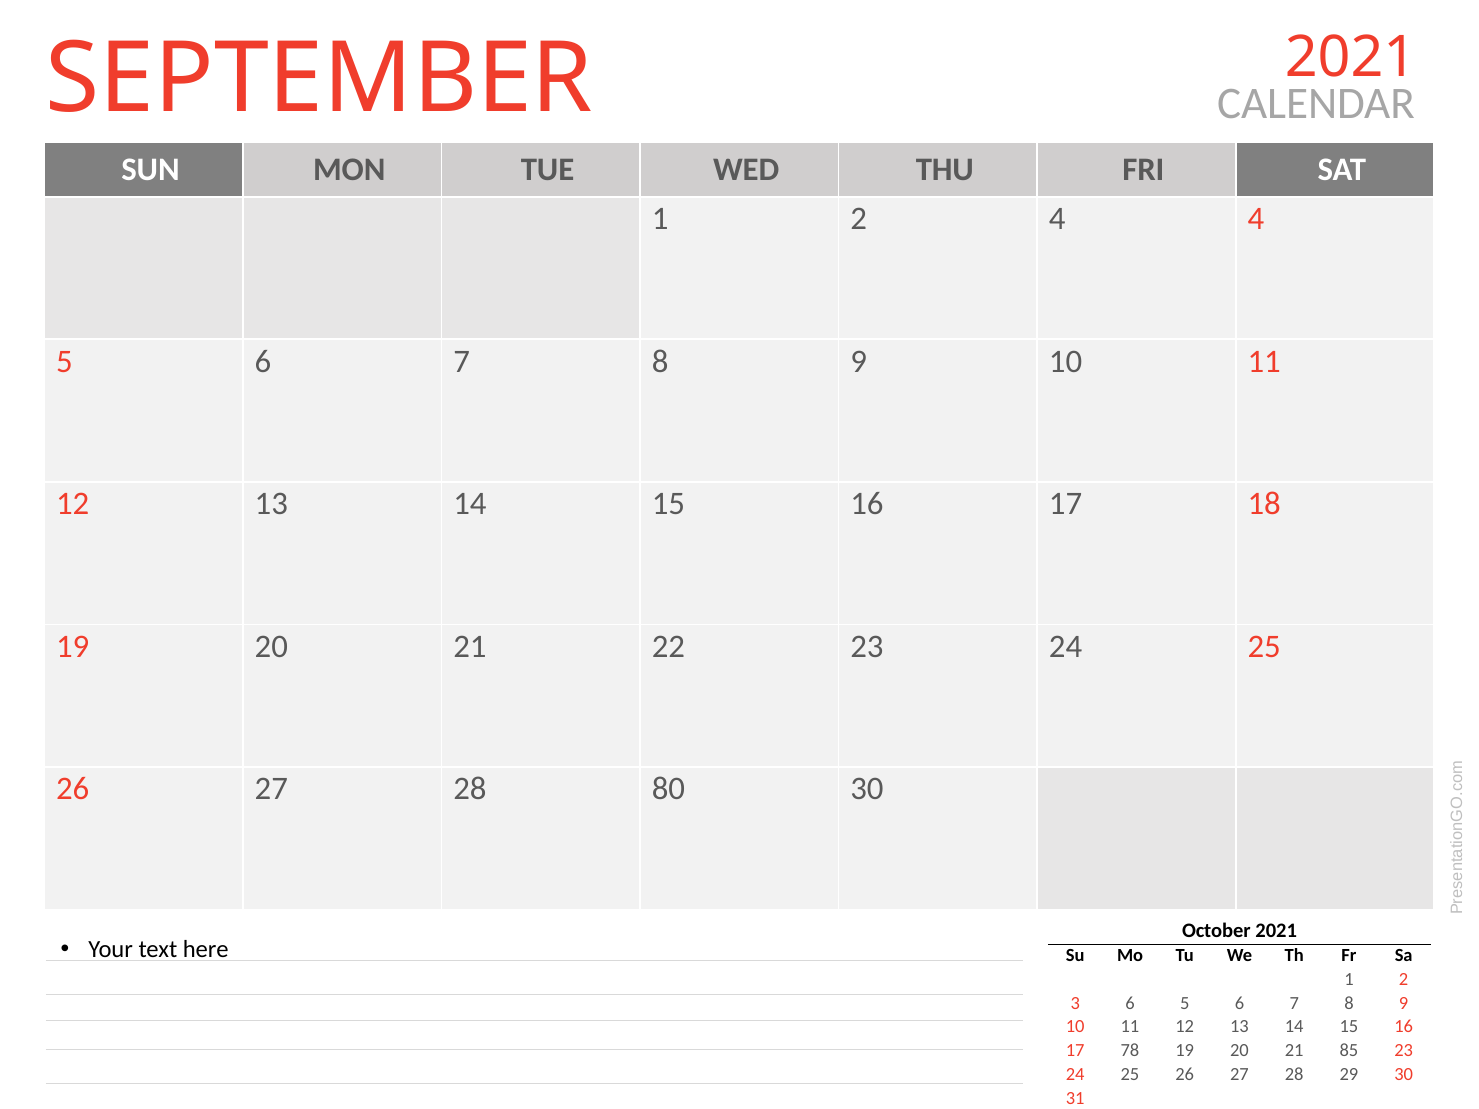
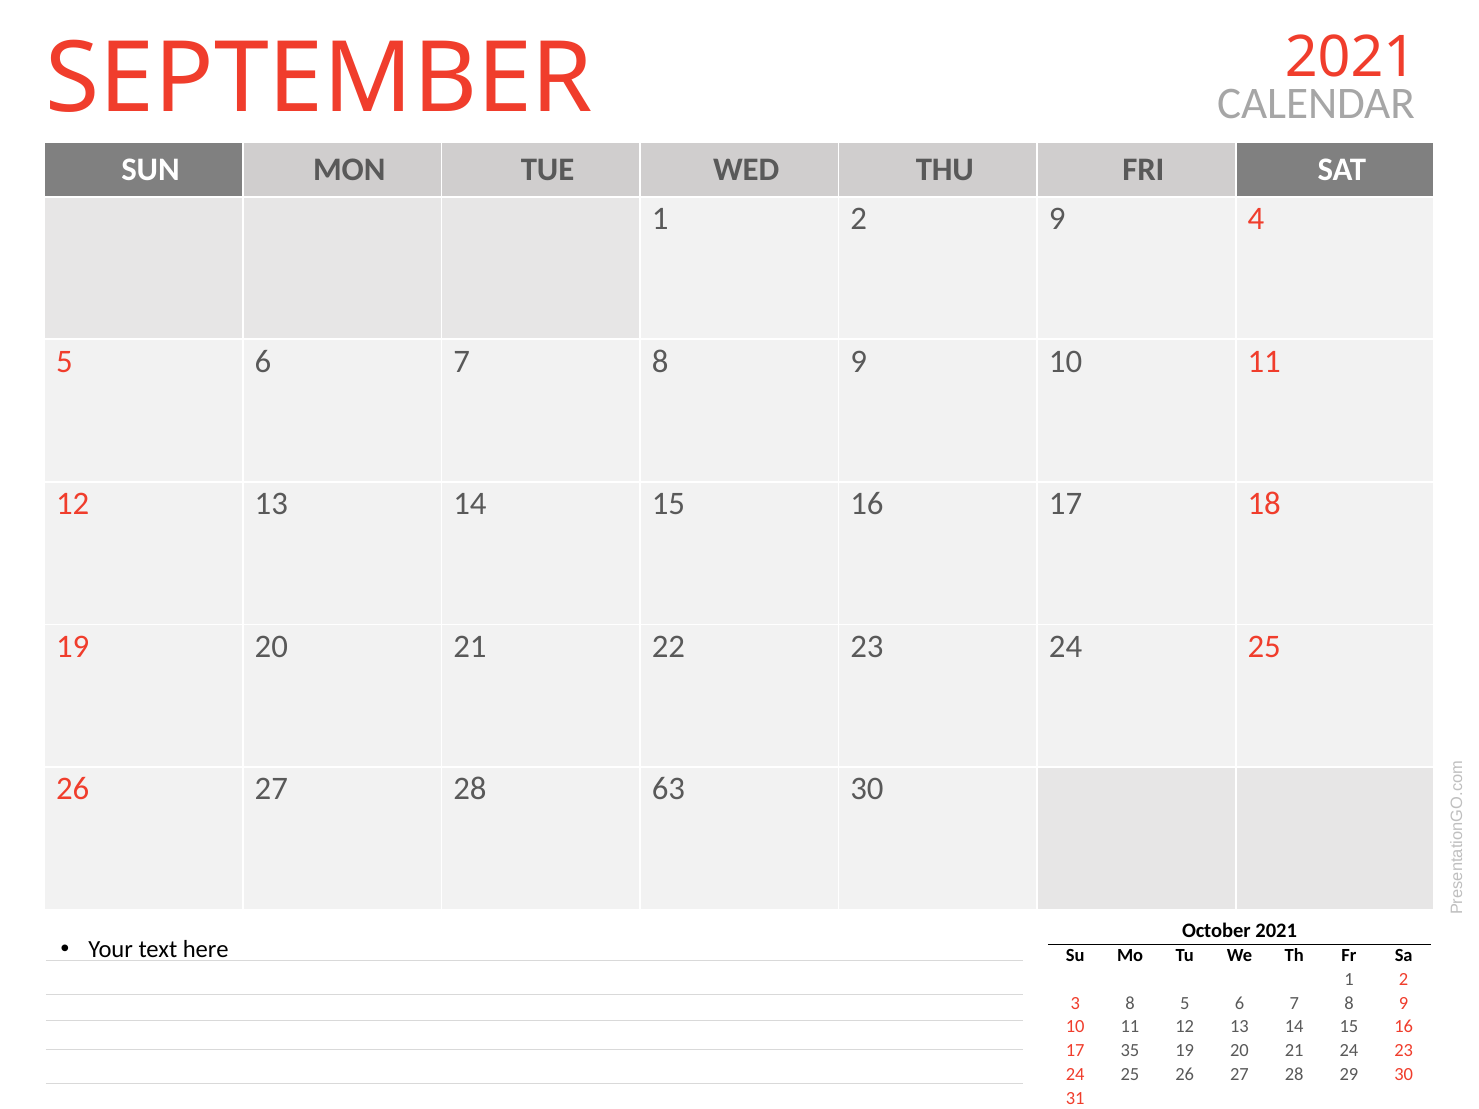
2 4: 4 -> 9
80: 80 -> 63
3 6: 6 -> 8
78: 78 -> 35
21 85: 85 -> 24
